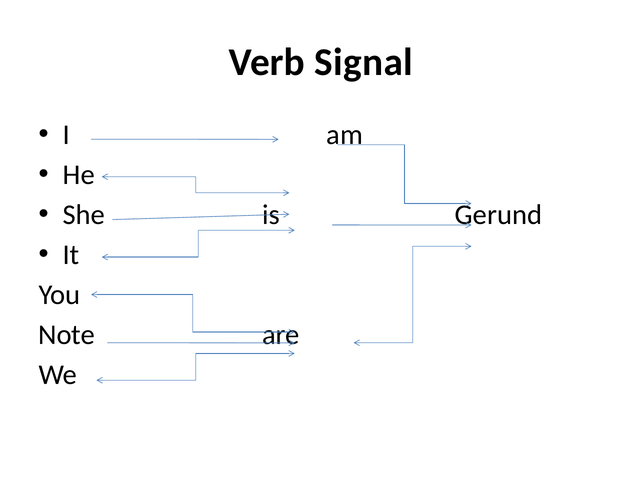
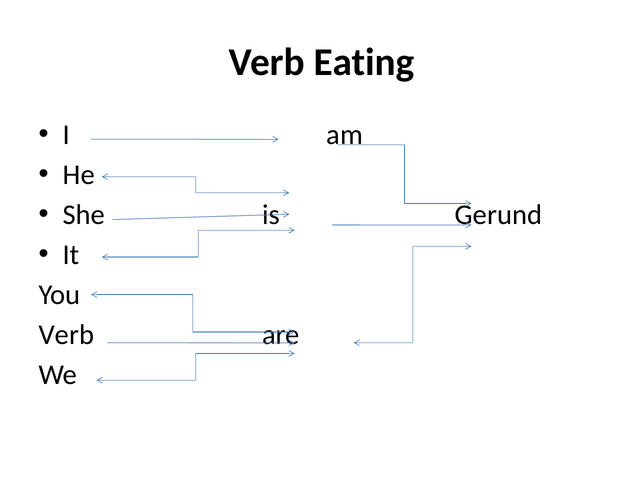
Signal: Signal -> Eating
Note at (67, 335): Note -> Verb
